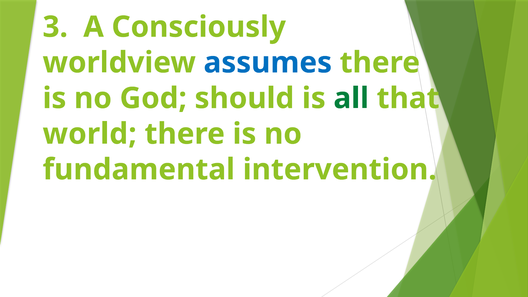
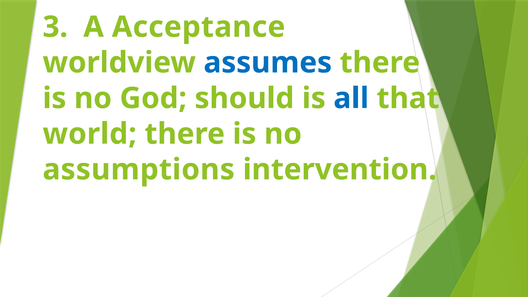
Consciously: Consciously -> Acceptance
all colour: green -> blue
fundamental: fundamental -> assumptions
